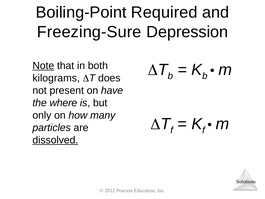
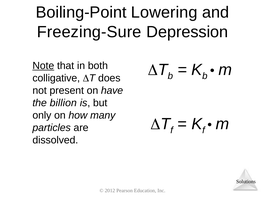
Required: Required -> Lowering
kilograms: kilograms -> colligative
where: where -> billion
dissolved underline: present -> none
